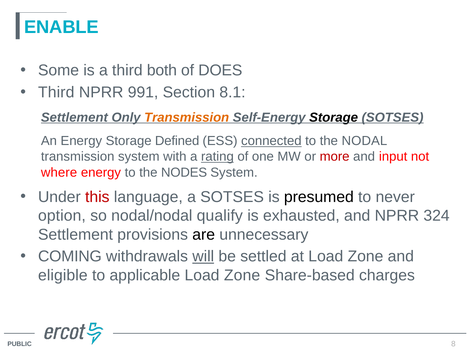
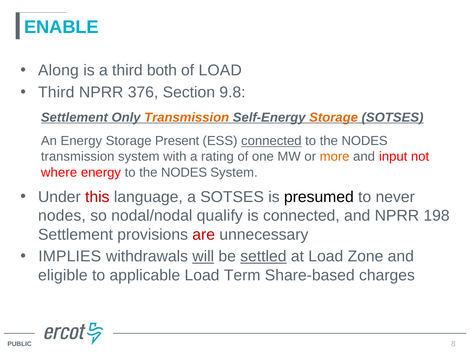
Some: Some -> Along
of DOES: DOES -> LOAD
991: 991 -> 376
8.1: 8.1 -> 9.8
Storage at (334, 117) colour: black -> orange
Defined: Defined -> Present
NODAL at (364, 141): NODAL -> NODES
rating underline: present -> none
more colour: red -> orange
option at (62, 216): option -> nodes
is exhausted: exhausted -> connected
324: 324 -> 198
are colour: black -> red
COMING: COMING -> IMPLIES
settled underline: none -> present
applicable Load Zone: Zone -> Term
